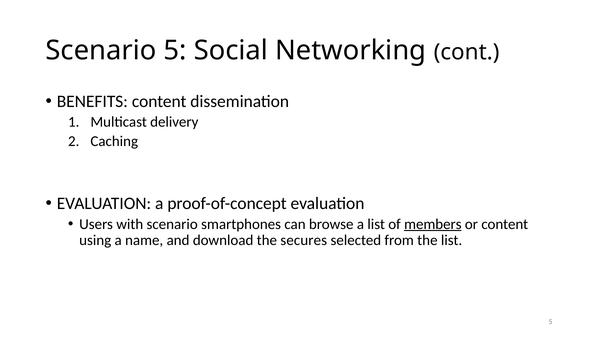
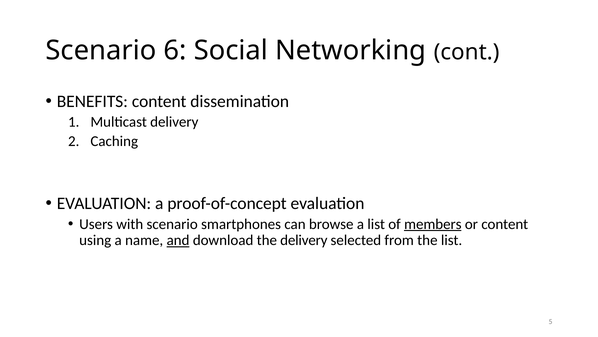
Scenario 5: 5 -> 6
and underline: none -> present
the secures: secures -> delivery
